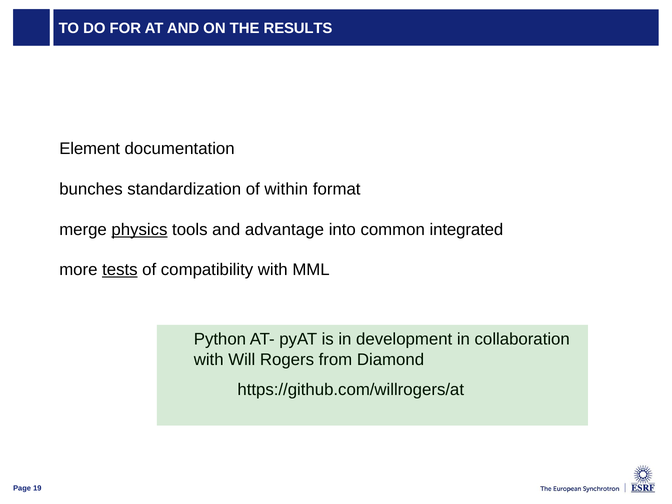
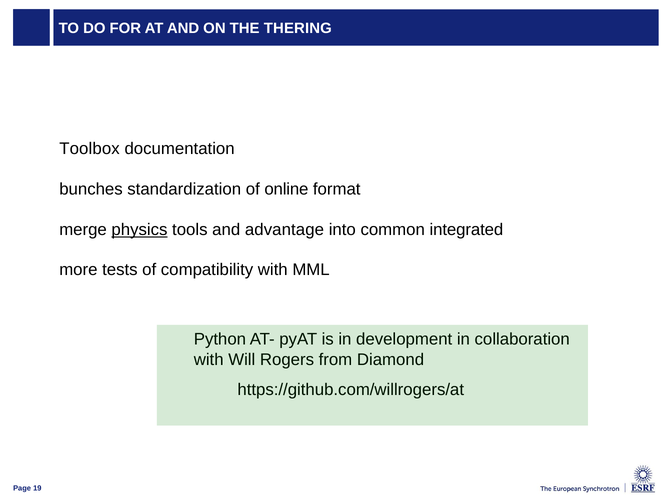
RESULTS: RESULTS -> THERING
Element: Element -> Toolbox
within: within -> online
tests underline: present -> none
